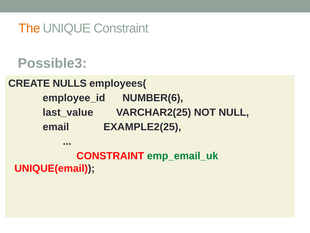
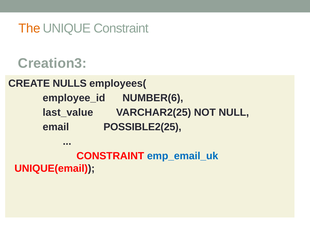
Possible3: Possible3 -> Creation3
EXAMPLE2(25: EXAMPLE2(25 -> POSSIBLE2(25
emp_email_uk colour: green -> blue
